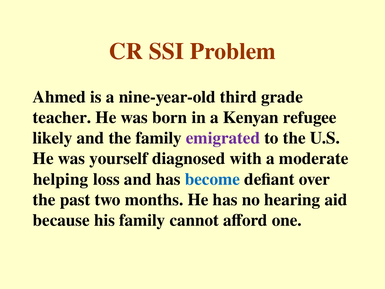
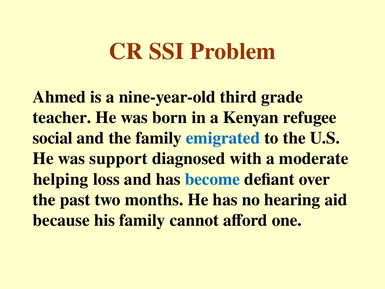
likely: likely -> social
emigrated colour: purple -> blue
yourself: yourself -> support
